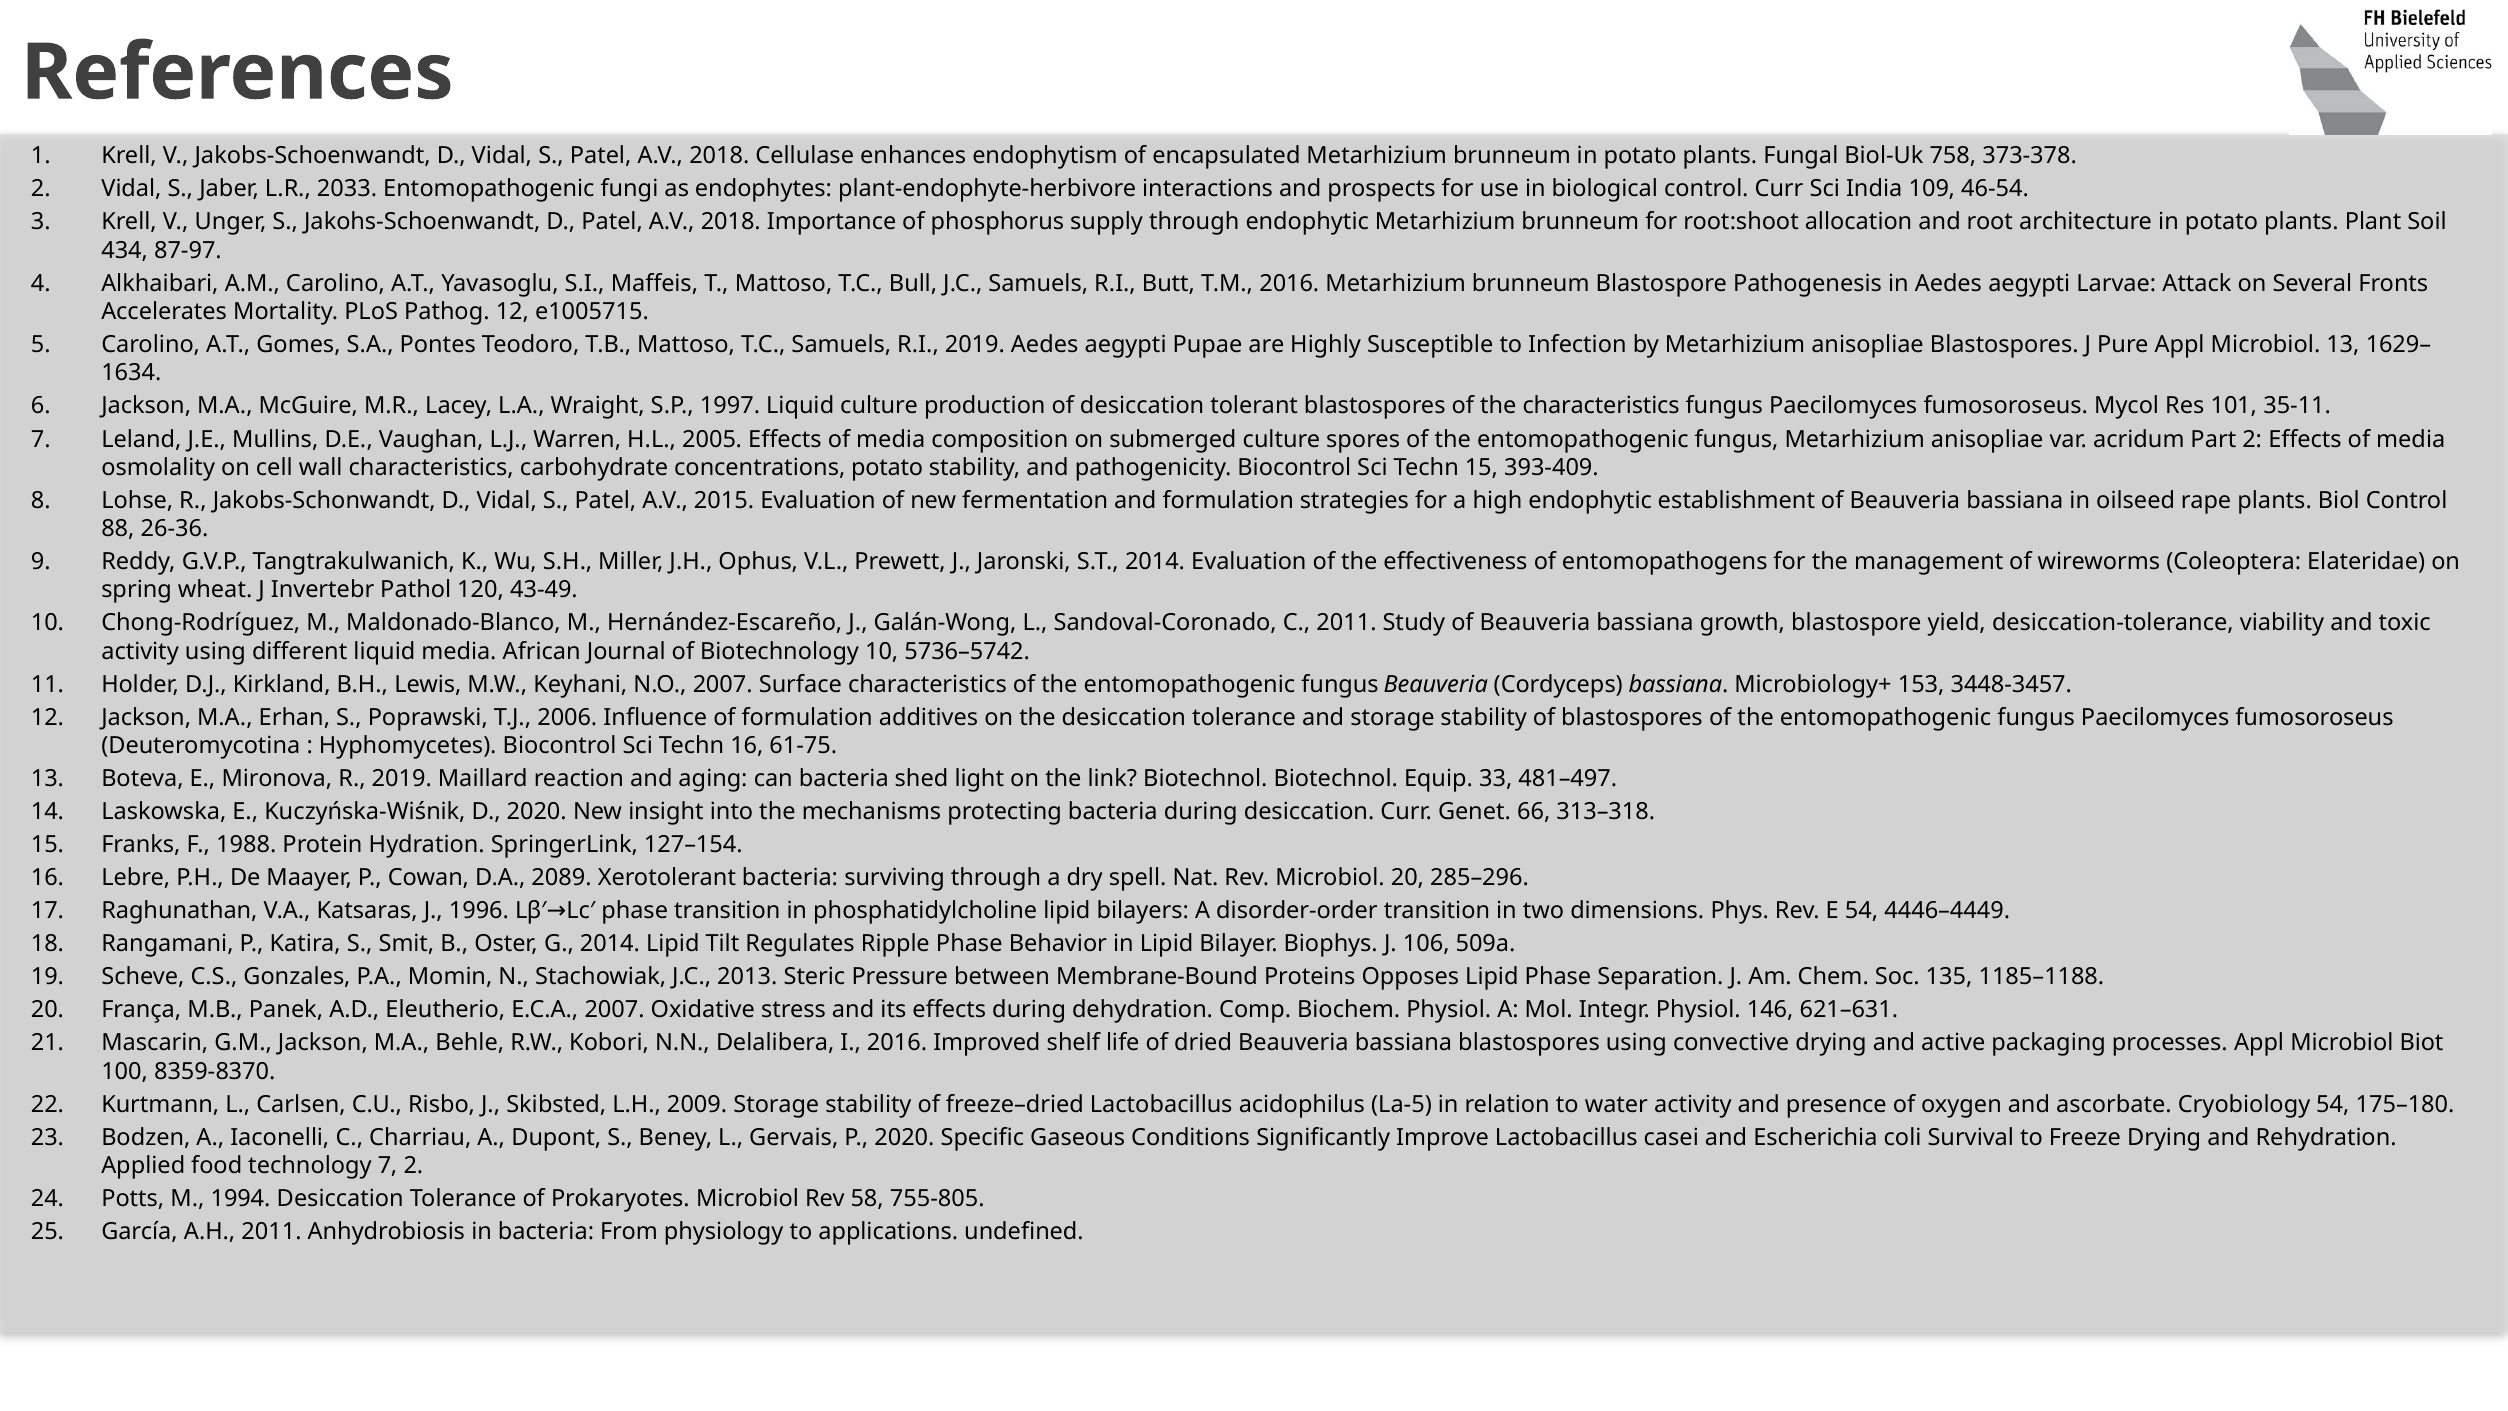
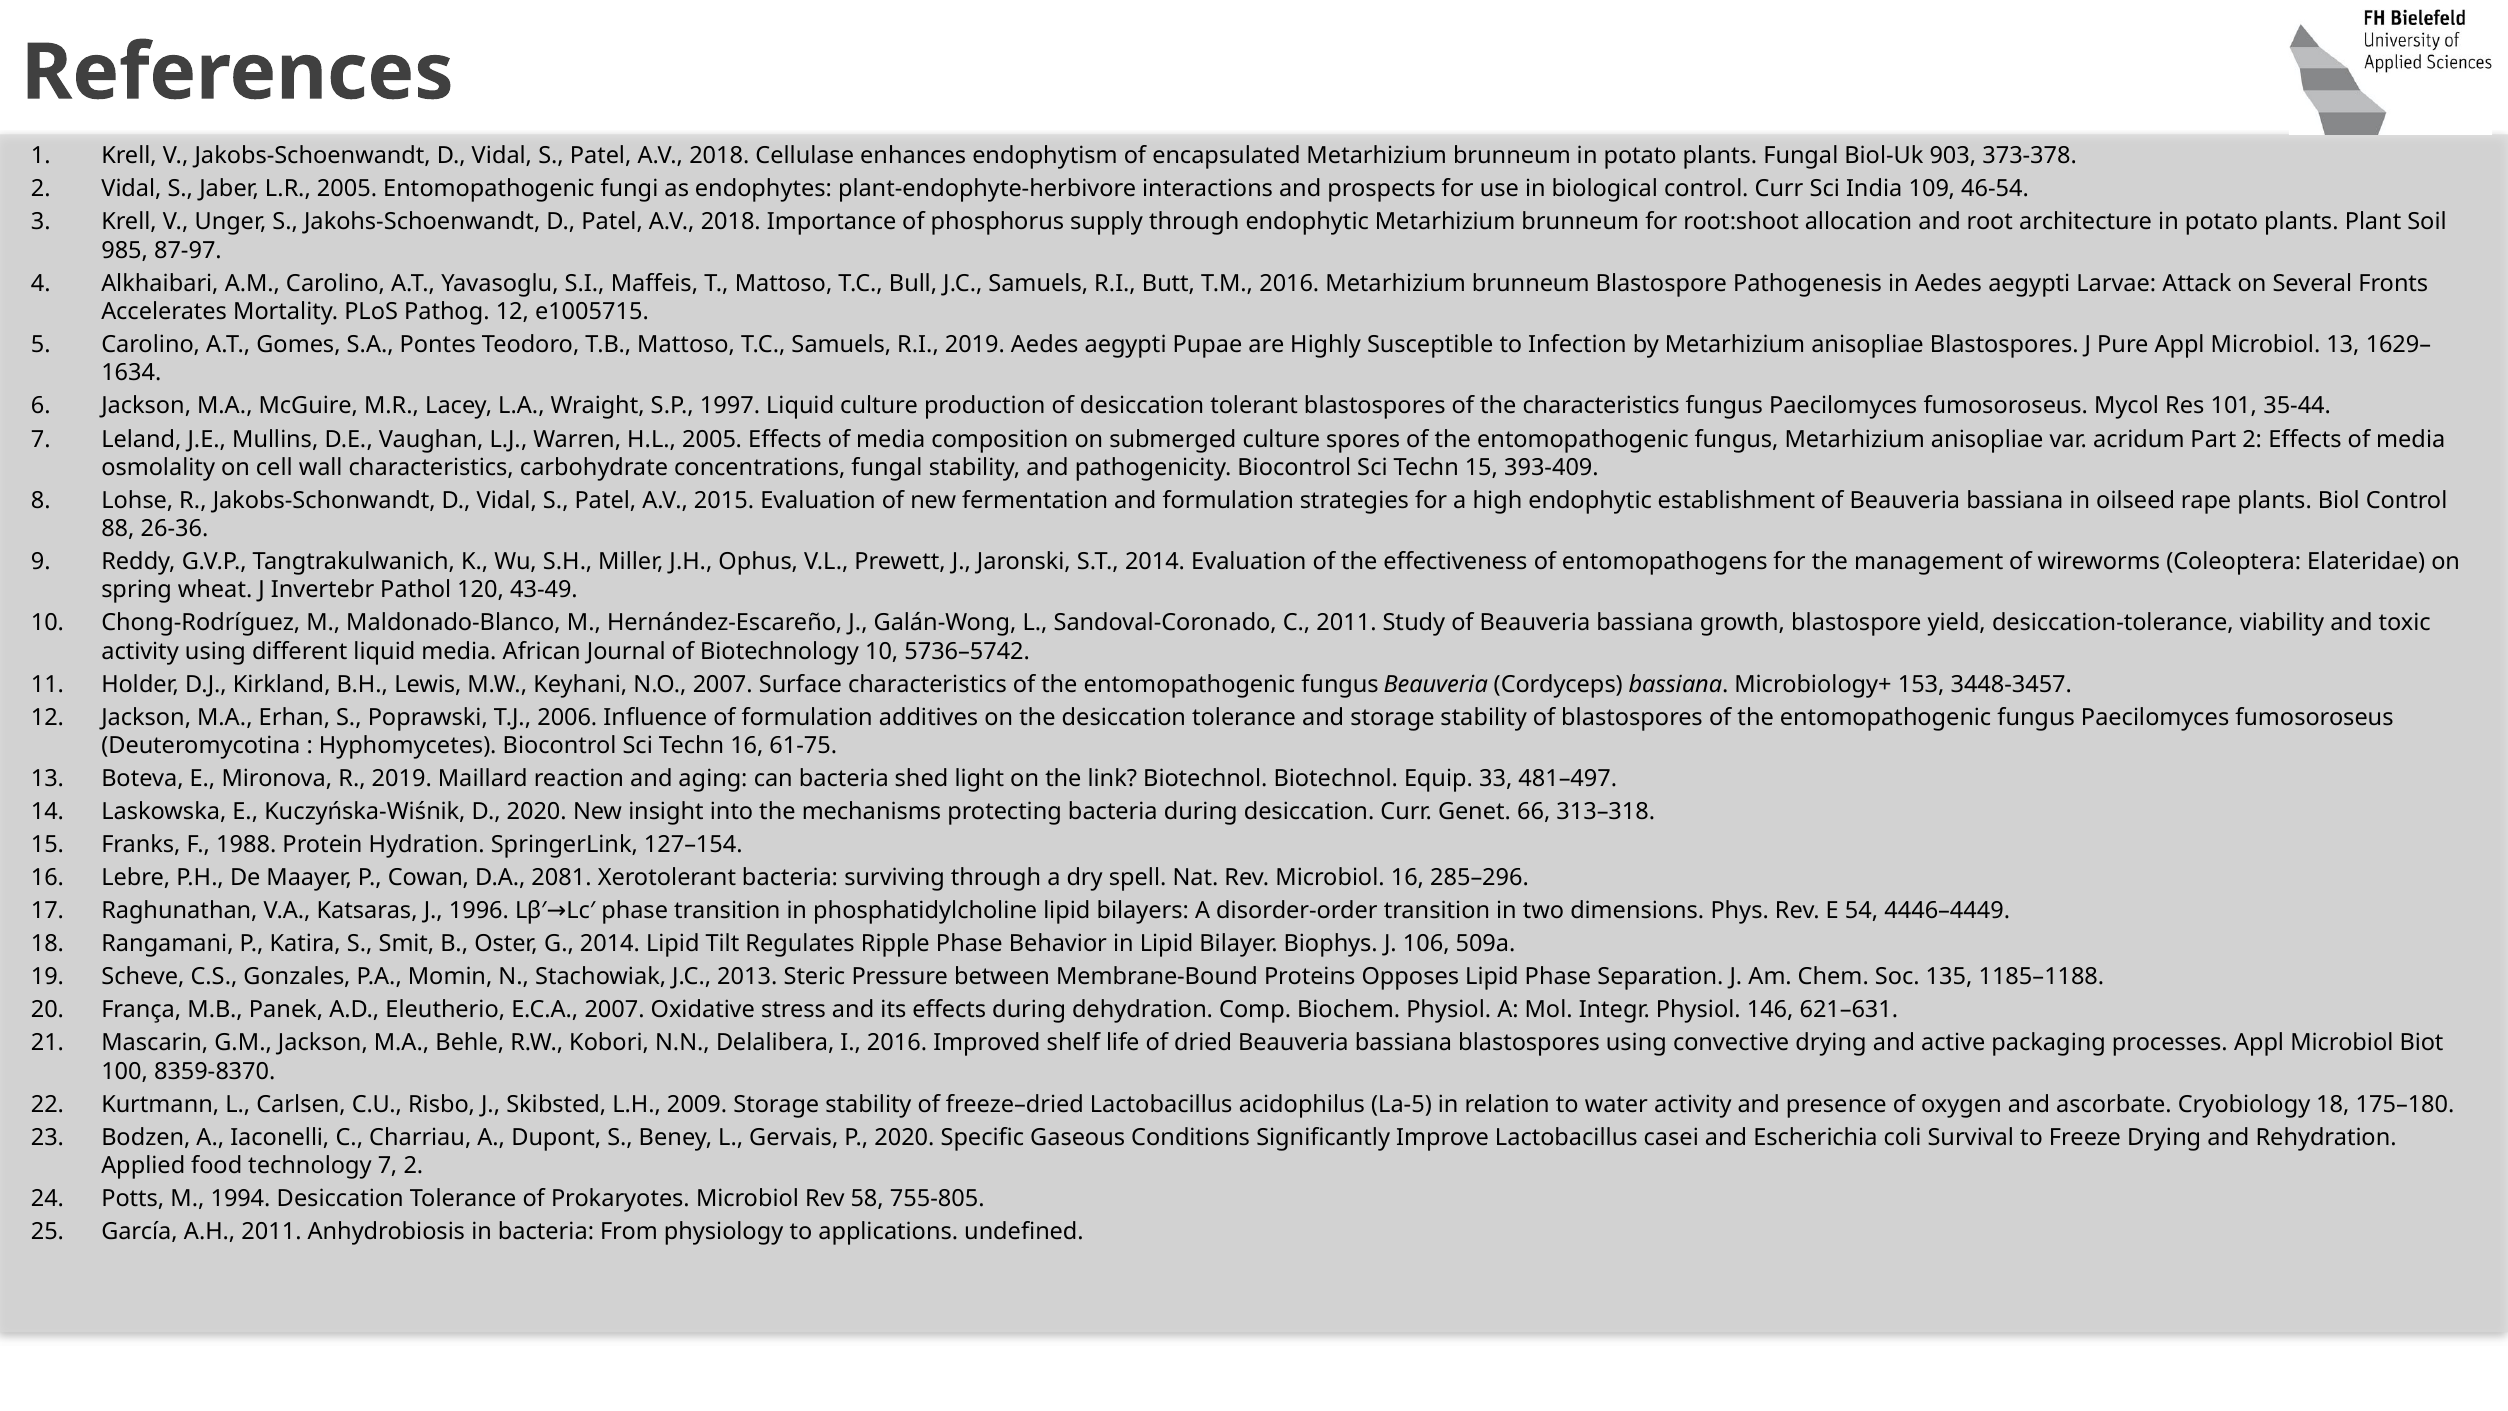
758: 758 -> 903
L.R 2033: 2033 -> 2005
434: 434 -> 985
35-11: 35-11 -> 35-44
concentrations potato: potato -> fungal
2089: 2089 -> 2081
Microbiol 20: 20 -> 16
Cryobiology 54: 54 -> 18
